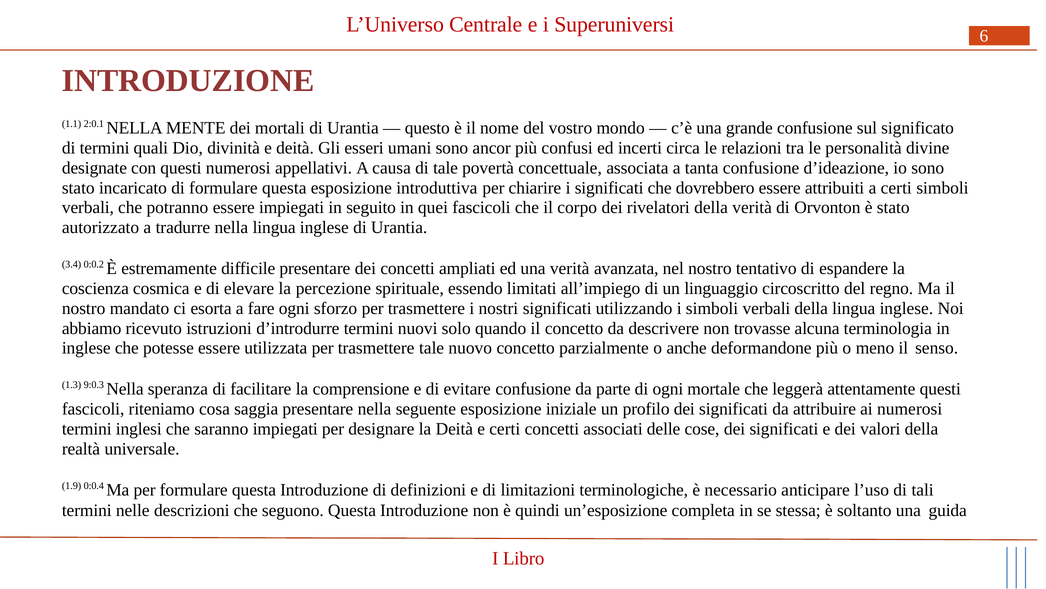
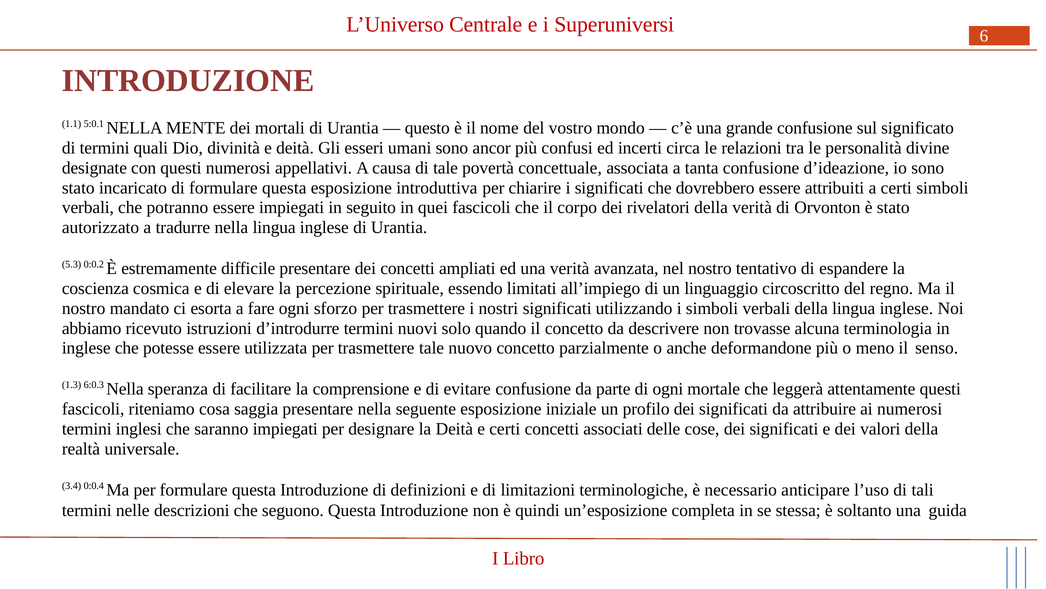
2:0.1: 2:0.1 -> 5:0.1
3.4: 3.4 -> 5.3
9:0.3: 9:0.3 -> 6:0.3
1.9: 1.9 -> 3.4
